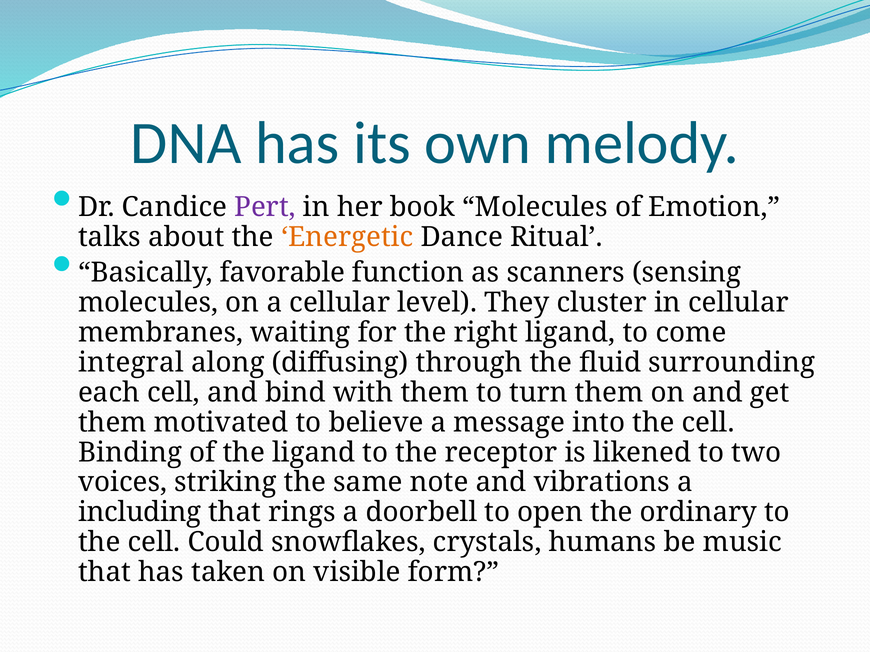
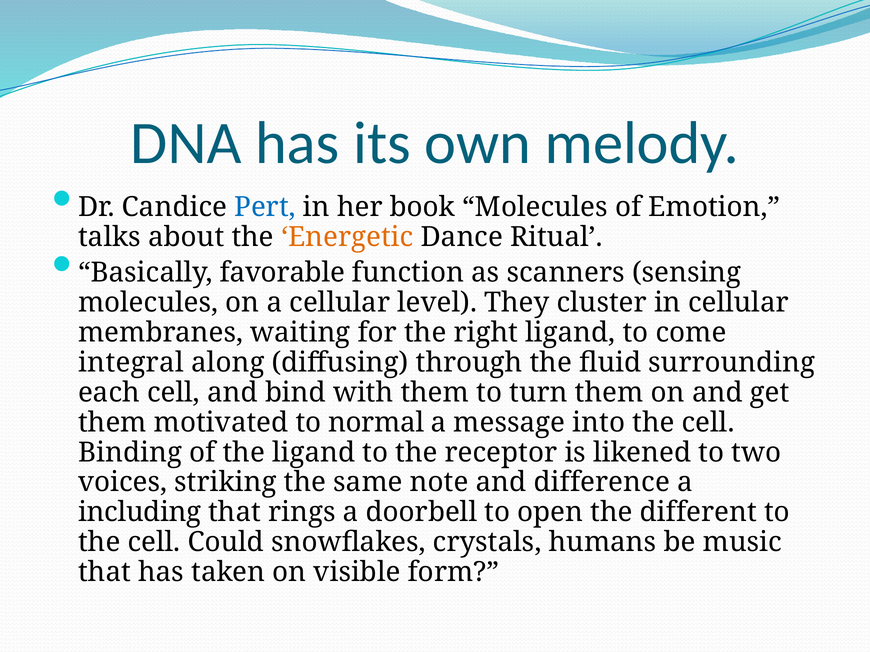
Pert colour: purple -> blue
believe: believe -> normal
vibrations: vibrations -> difference
ordinary: ordinary -> different
